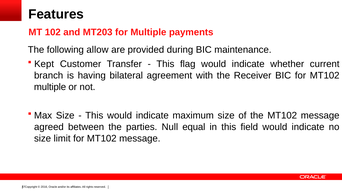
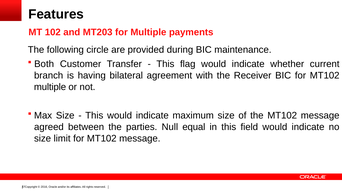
allow: allow -> circle
Kept: Kept -> Both
